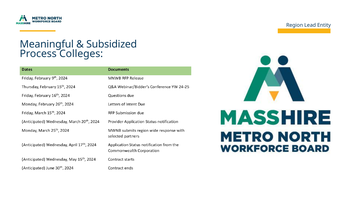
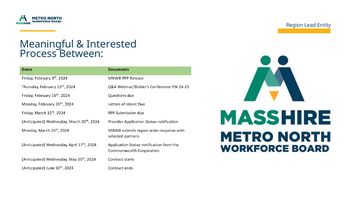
Subsidized: Subsidized -> Interested
Colleges: Colleges -> Between
